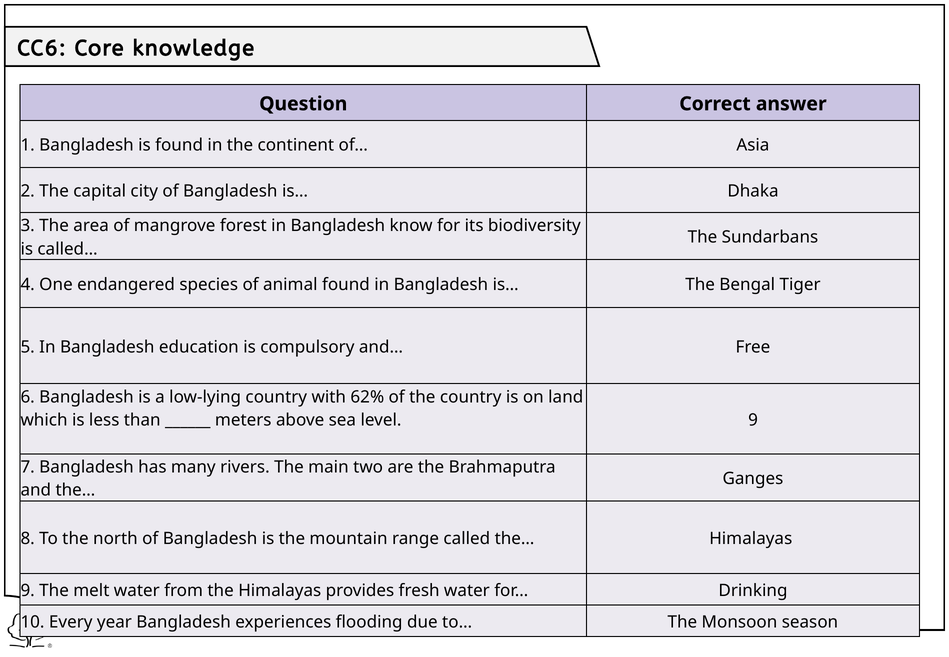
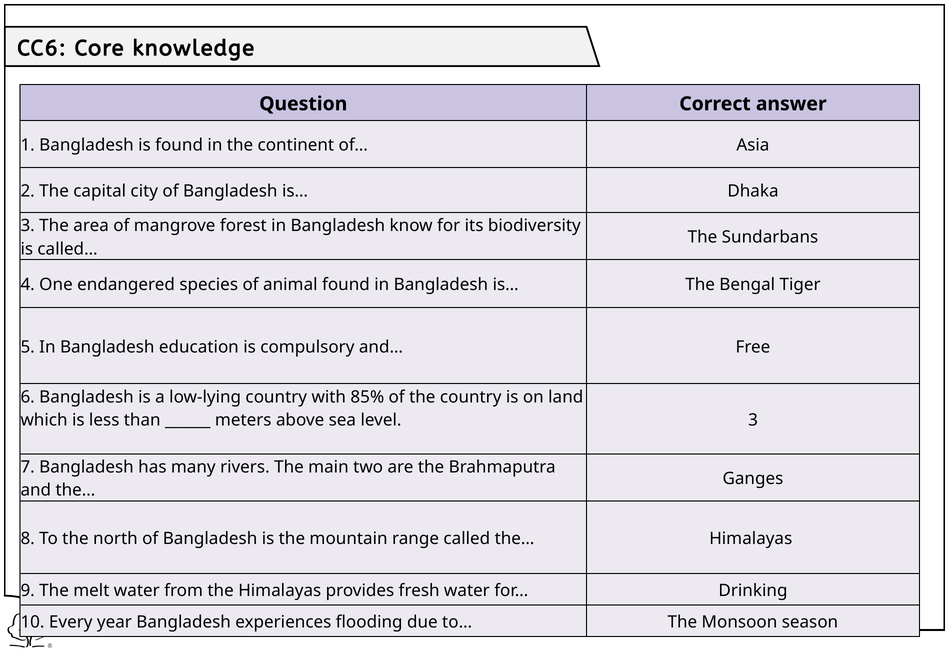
62%: 62% -> 85%
level 9: 9 -> 3
